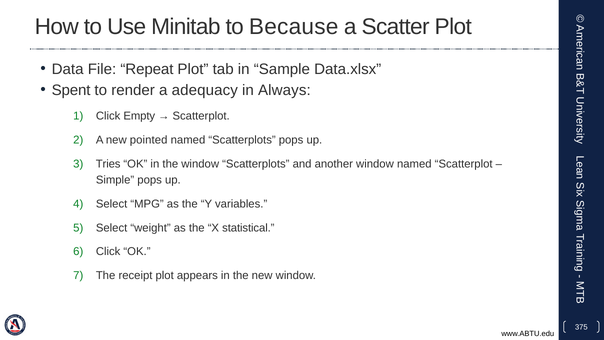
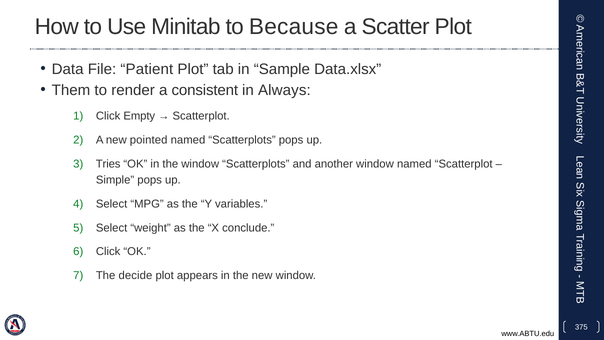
Repeat: Repeat -> Patient
Spent: Spent -> Them
adequacy: adequacy -> consistent
statistical: statistical -> conclude
receipt: receipt -> decide
